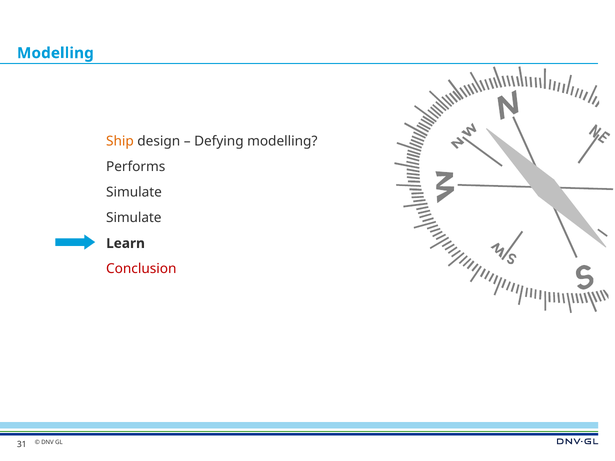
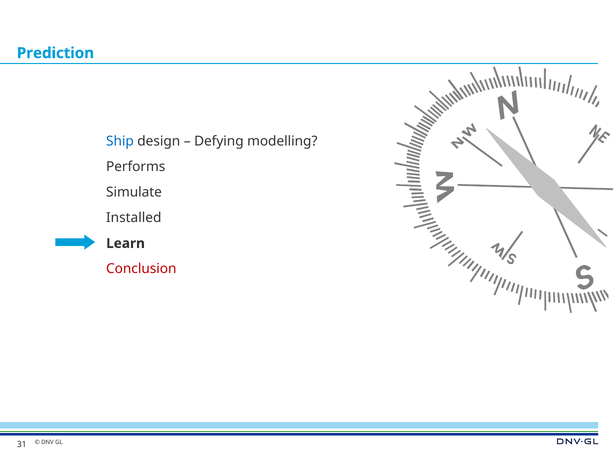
Modelling at (55, 53): Modelling -> Prediction
Ship colour: orange -> blue
Simulate at (134, 218): Simulate -> Installed
